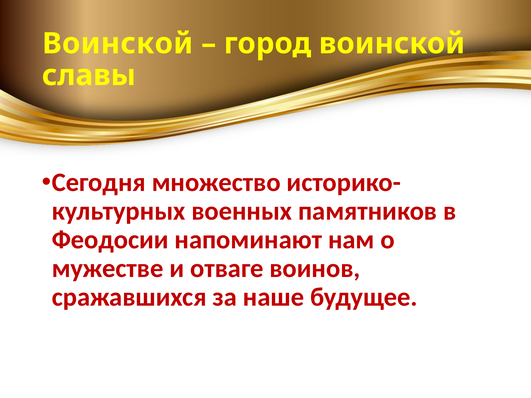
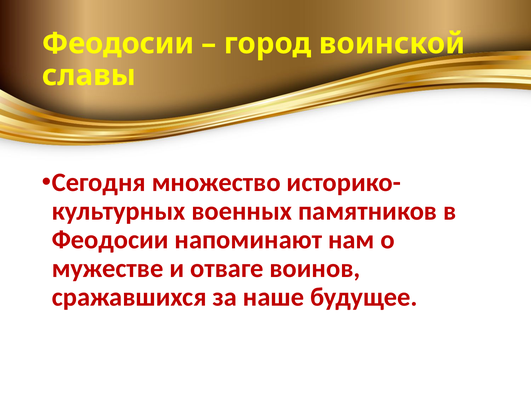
Воинской at (118, 44): Воинской -> Феодосии
